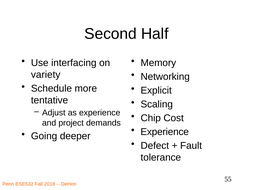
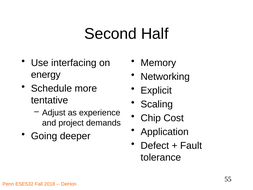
variety: variety -> energy
Experience at (165, 132): Experience -> Application
